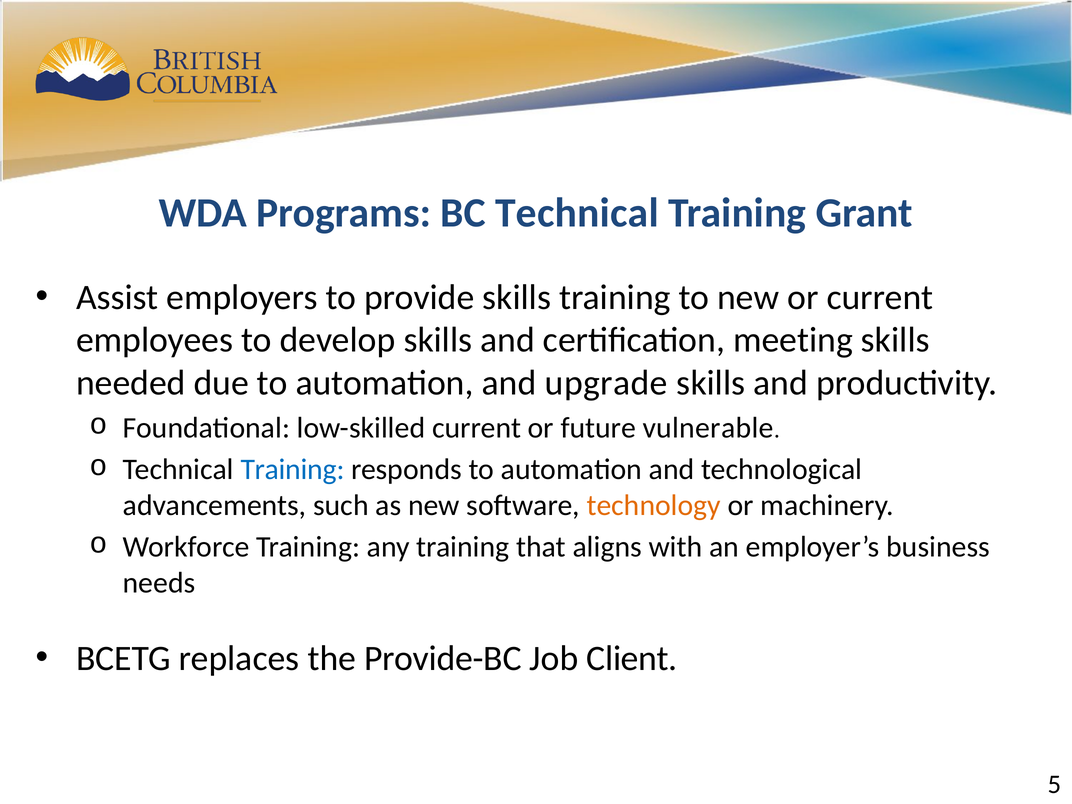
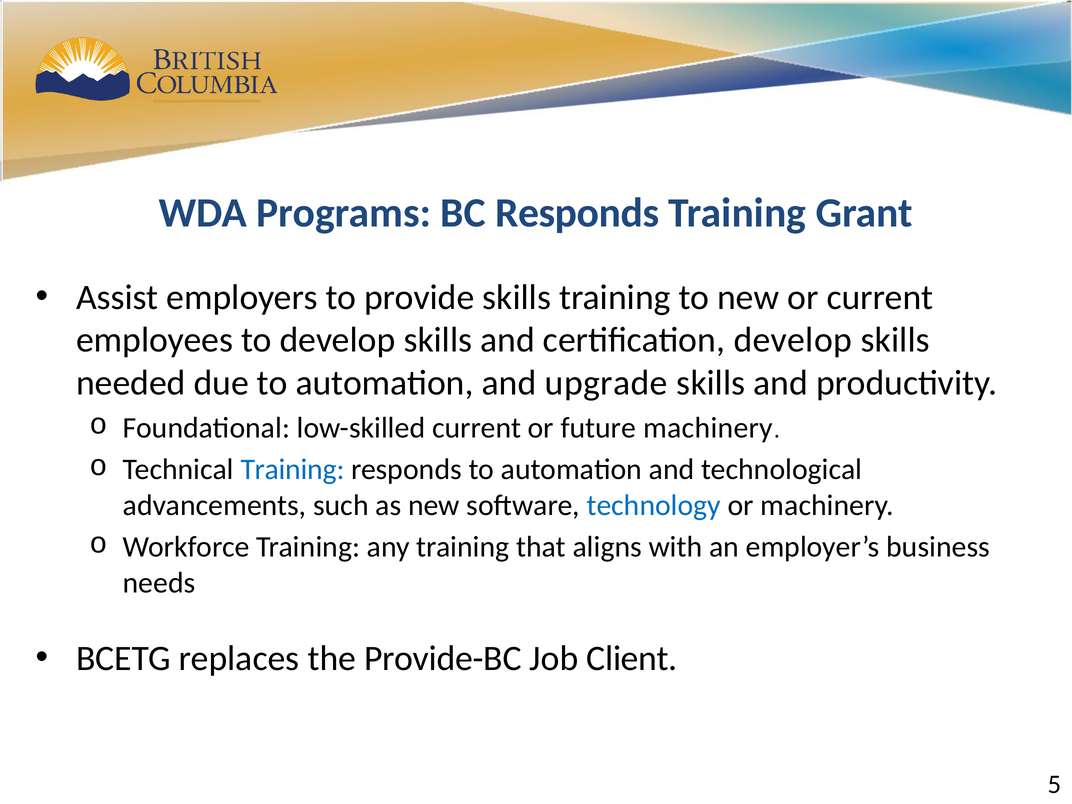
BC Technical: Technical -> Responds
certification meeting: meeting -> develop
future vulnerable: vulnerable -> machinery
technology colour: orange -> blue
